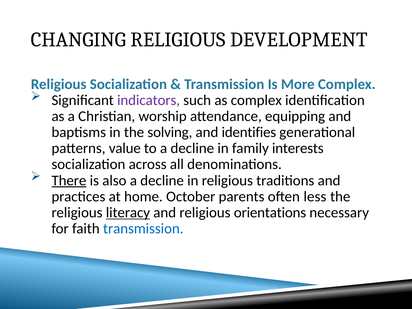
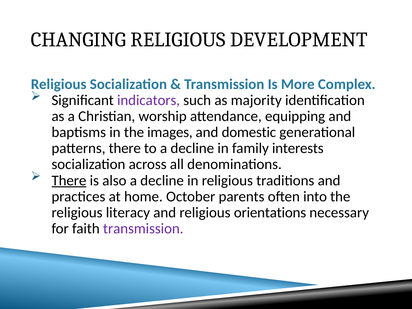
as complex: complex -> majority
solving: solving -> images
identifies: identifies -> domestic
patterns value: value -> there
less: less -> into
literacy underline: present -> none
transmission at (143, 229) colour: blue -> purple
